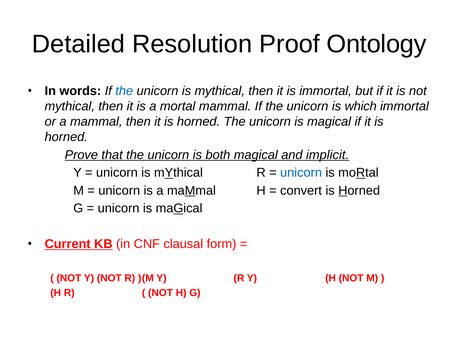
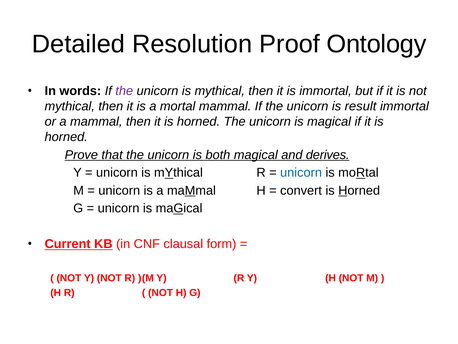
the at (124, 91) colour: blue -> purple
which: which -> result
implicit: implicit -> derives
